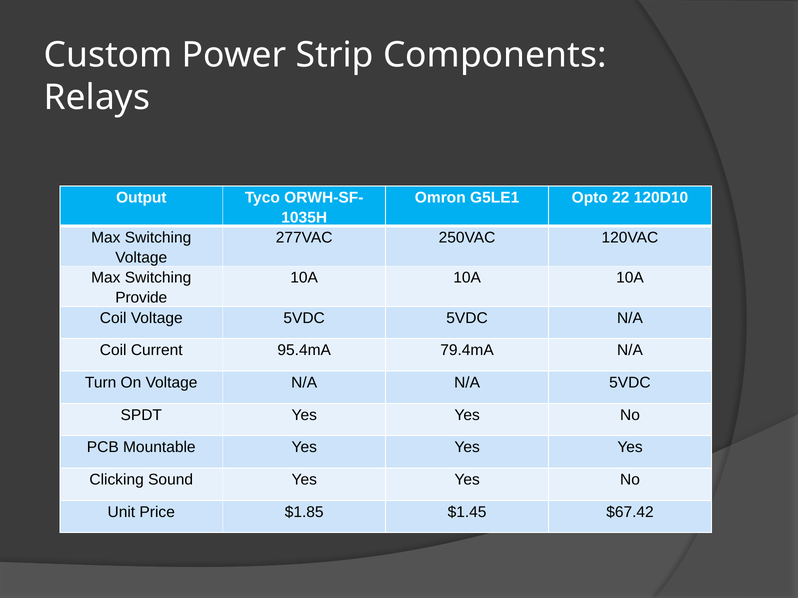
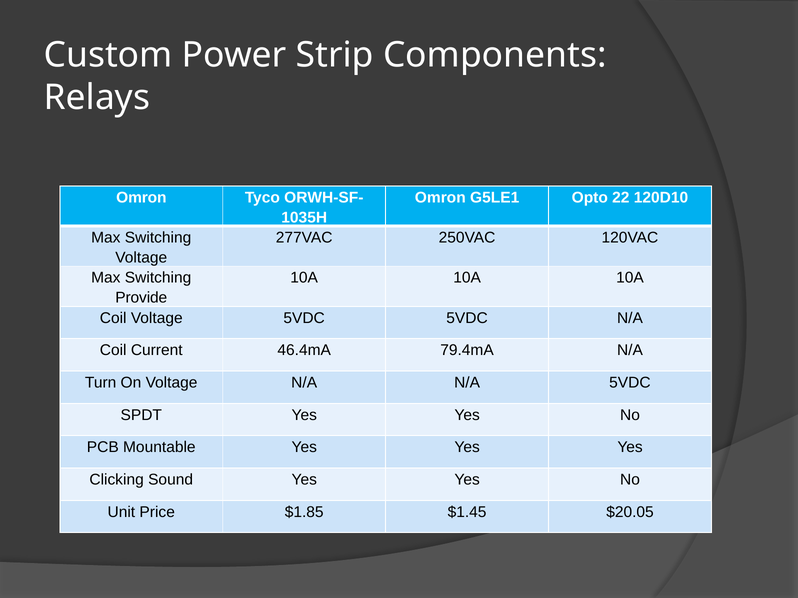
Output at (141, 198): Output -> Omron
95.4mA: 95.4mA -> 46.4mA
$67.42: $67.42 -> $20.05
